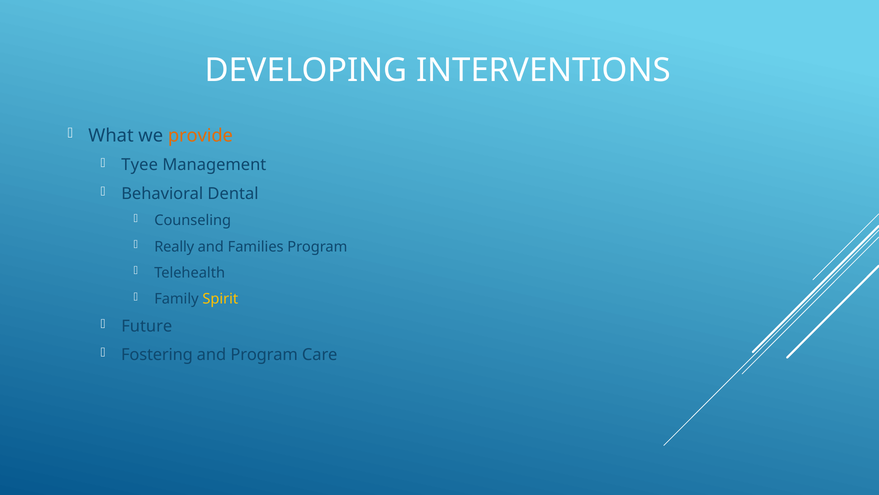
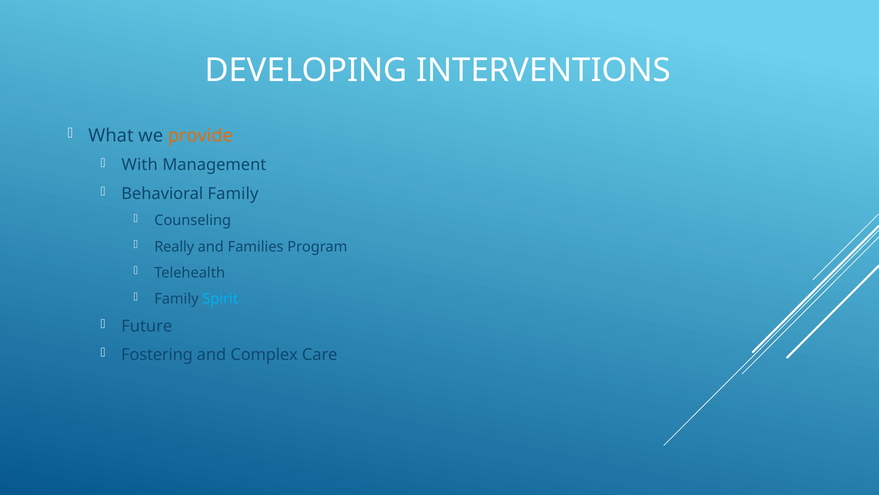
Tyee: Tyee -> With
Behavioral Dental: Dental -> Family
Spirit colour: yellow -> light blue
and Program: Program -> Complex
